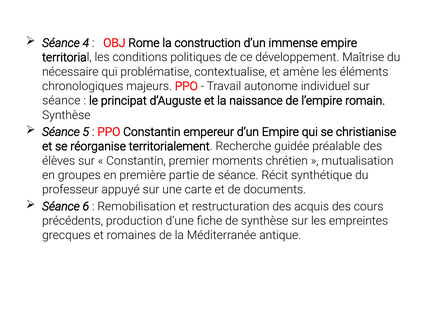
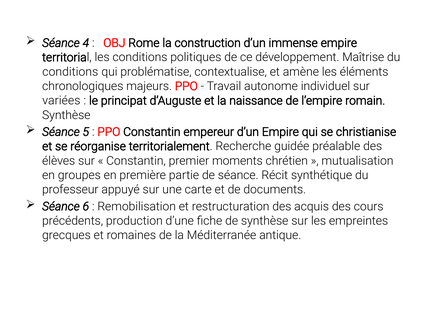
nécessaire at (70, 72): nécessaire -> conditions
séance at (61, 101): séance -> variées
